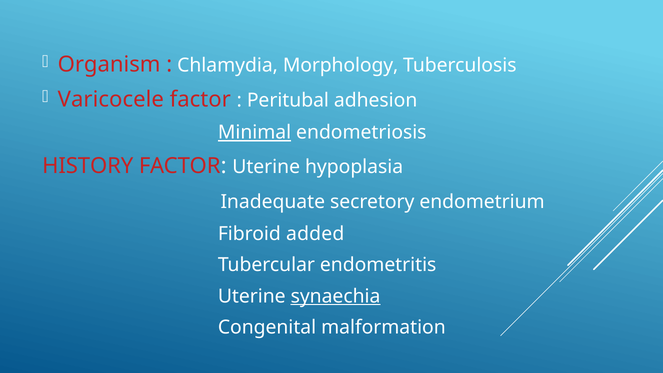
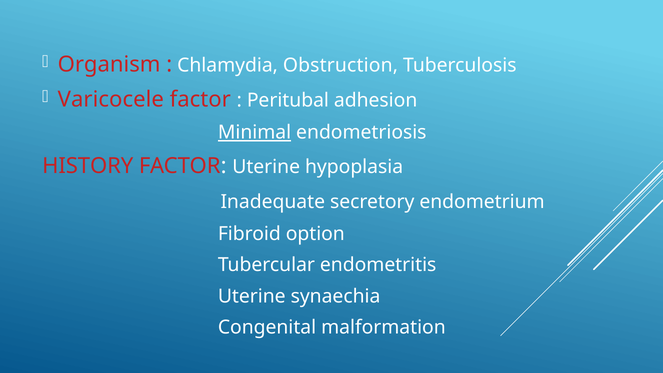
Morphology: Morphology -> Obstruction
added: added -> option
synaechia underline: present -> none
